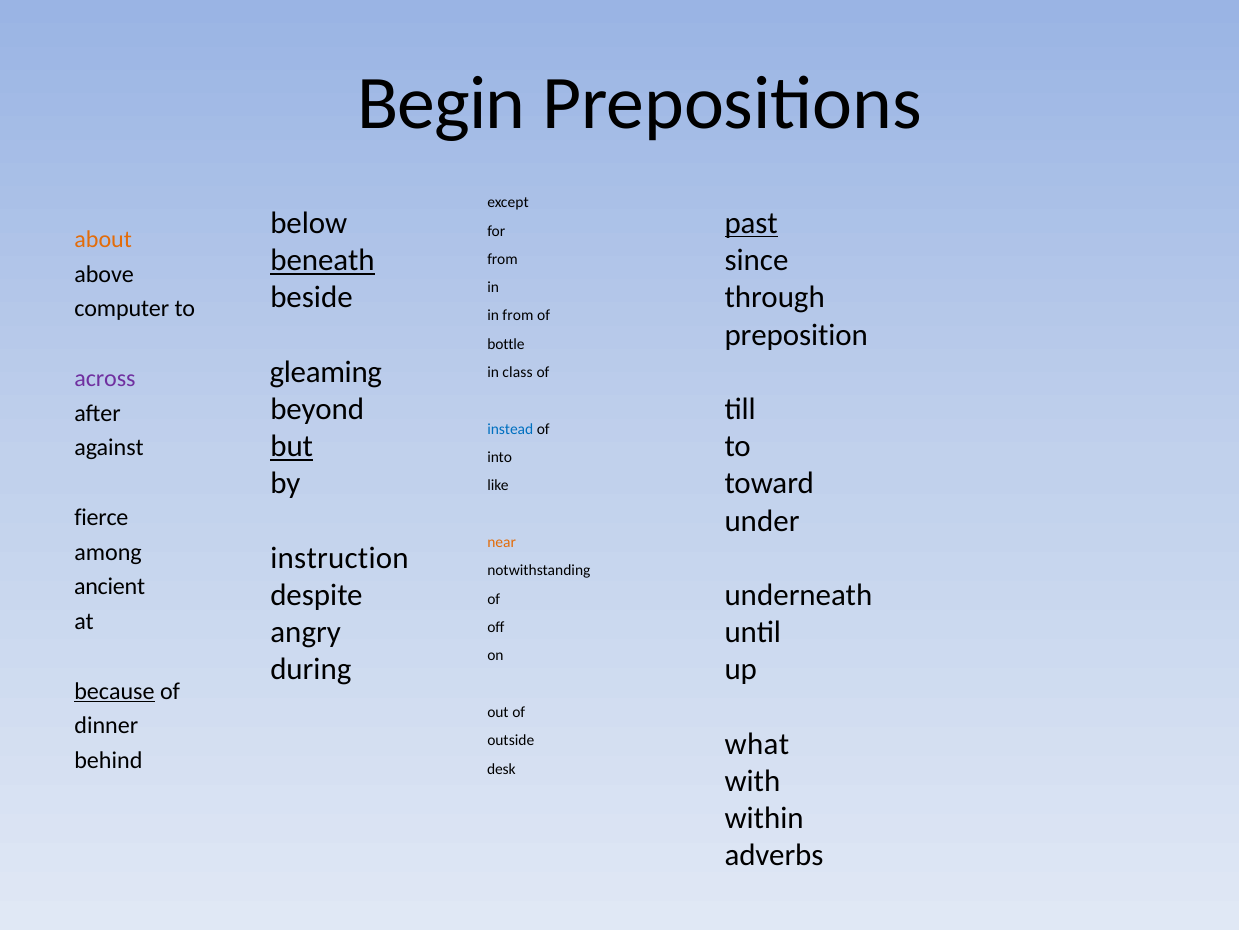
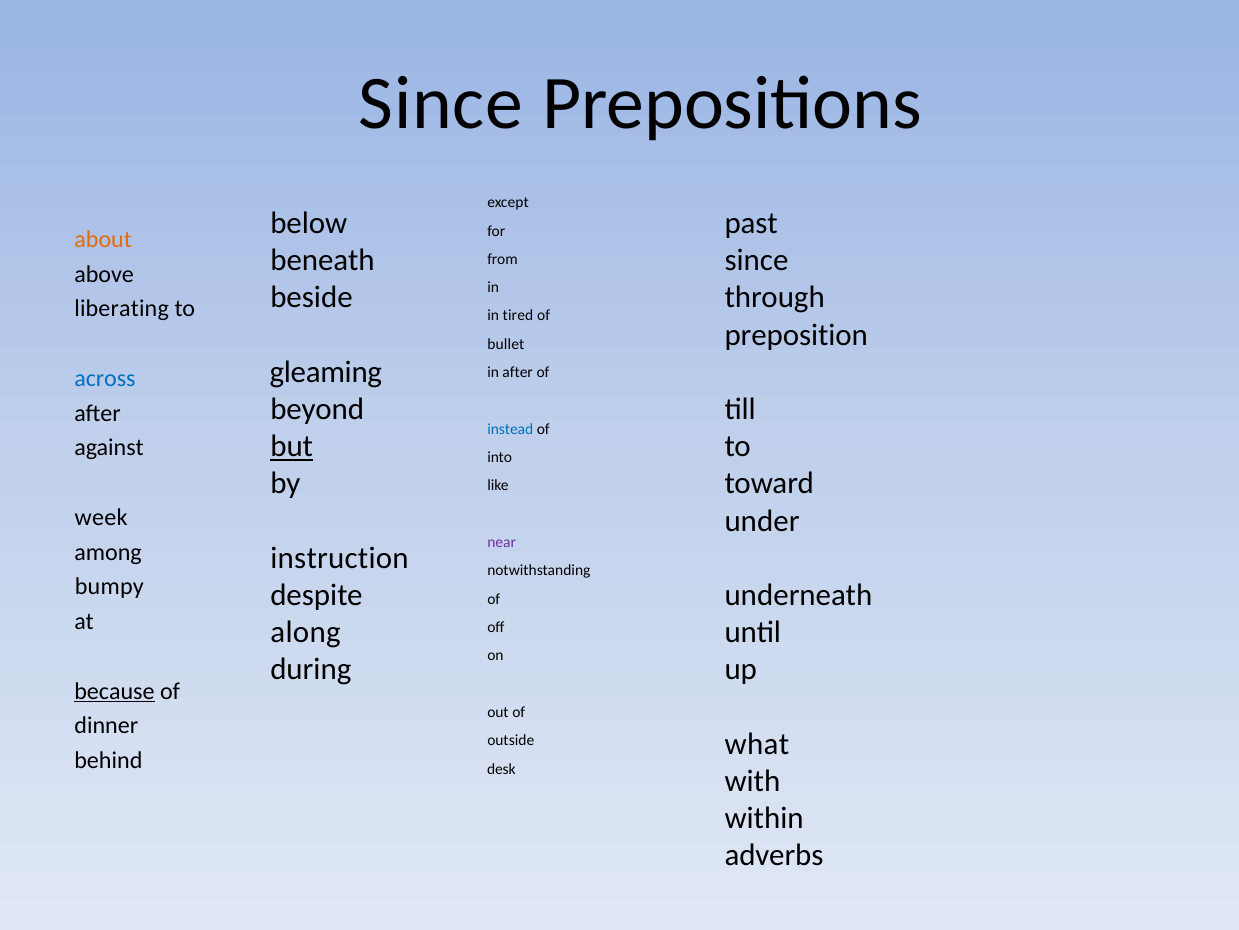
Begin at (442, 103): Begin -> Since
past underline: present -> none
beneath underline: present -> none
computer: computer -> liberating
in from: from -> tired
bottle: bottle -> bullet
in class: class -> after
across colour: purple -> blue
fierce: fierce -> week
near colour: orange -> purple
ancient: ancient -> bumpy
angry: angry -> along
